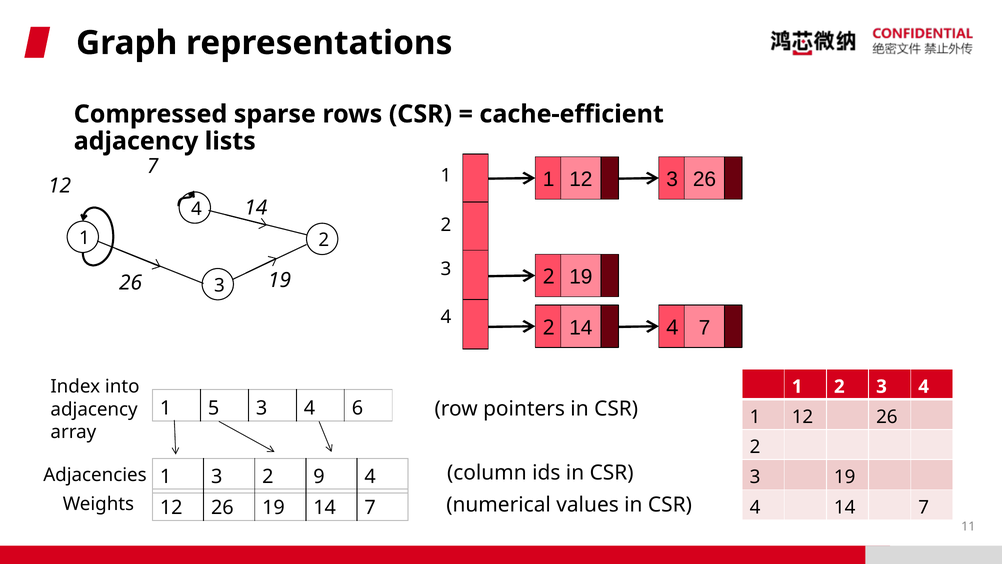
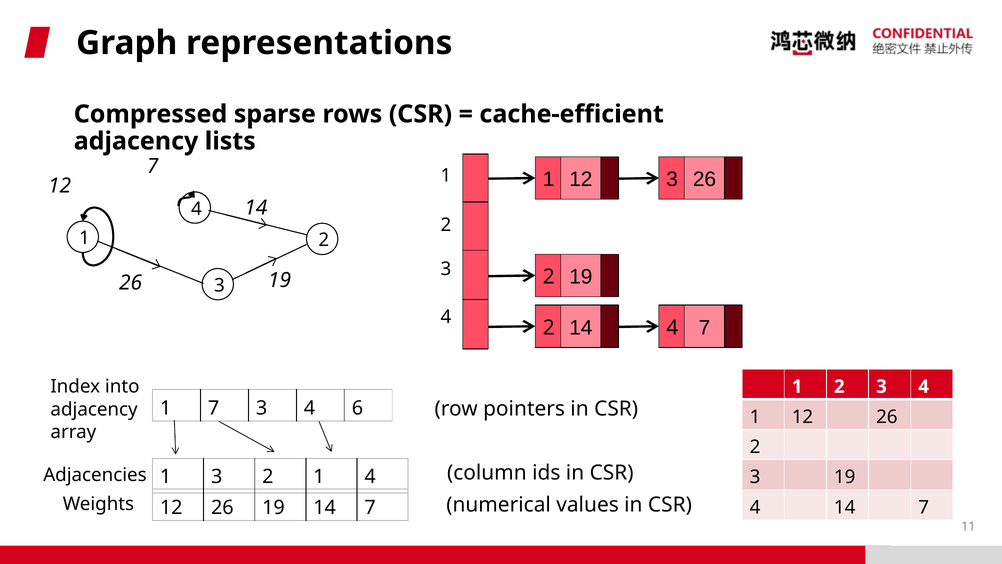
1 5: 5 -> 7
2 9: 9 -> 1
